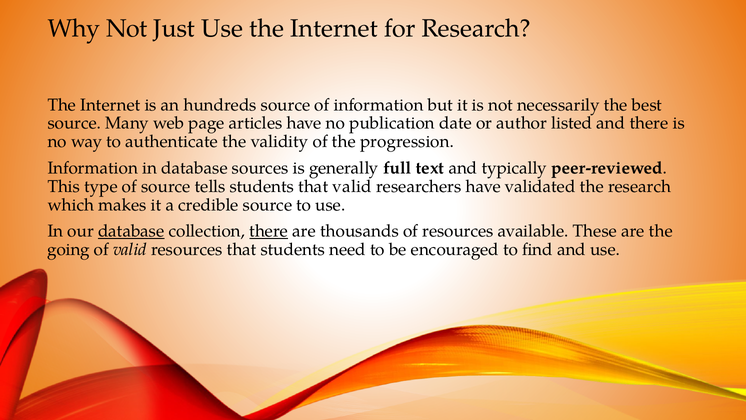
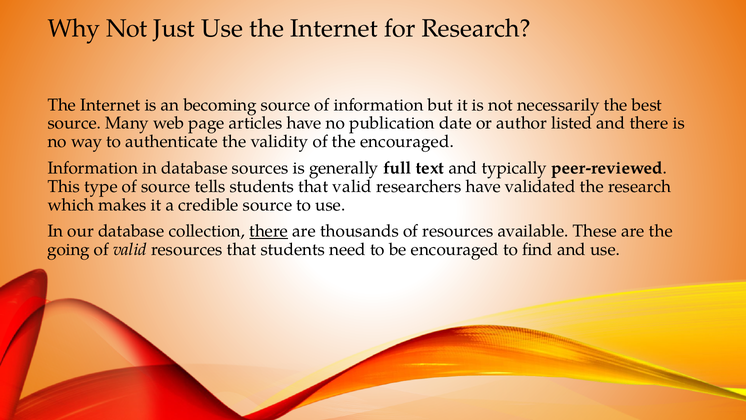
hundreds: hundreds -> becoming
the progression: progression -> encouraged
database at (131, 231) underline: present -> none
